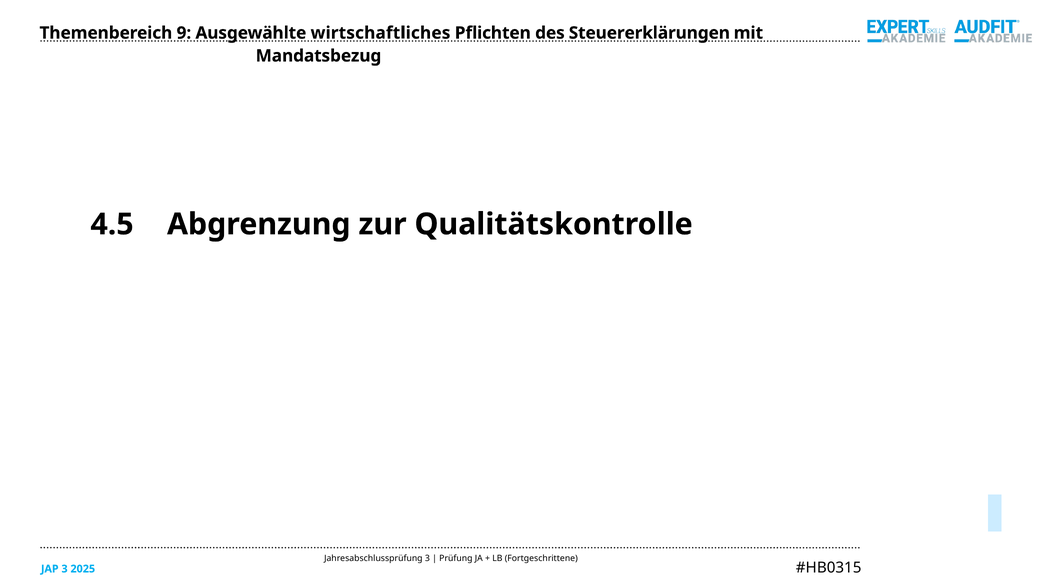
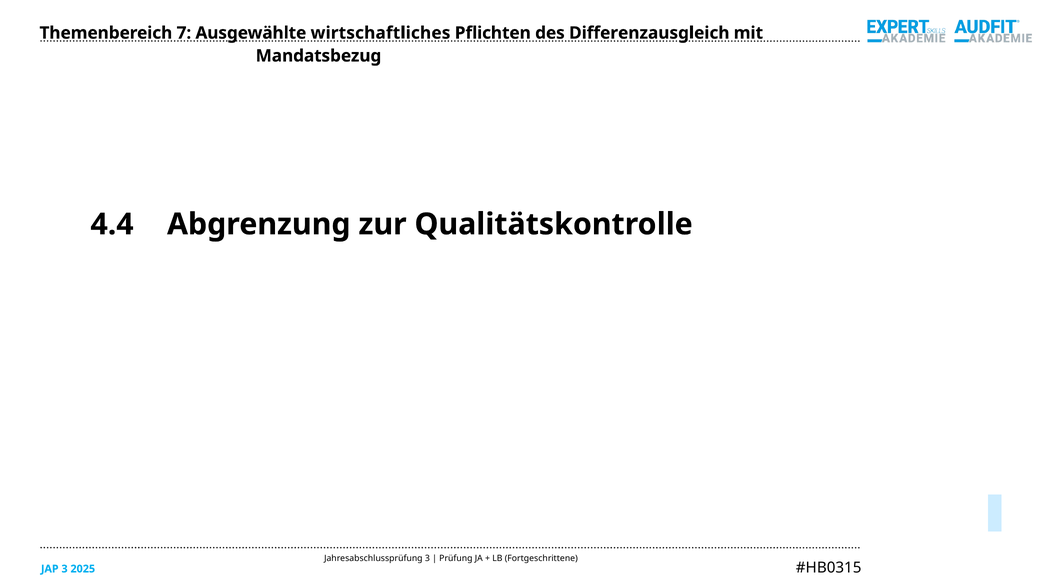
9: 9 -> 7
Steuererklärungen: Steuererklärungen -> Differenzausgleich
4.5: 4.5 -> 4.4
